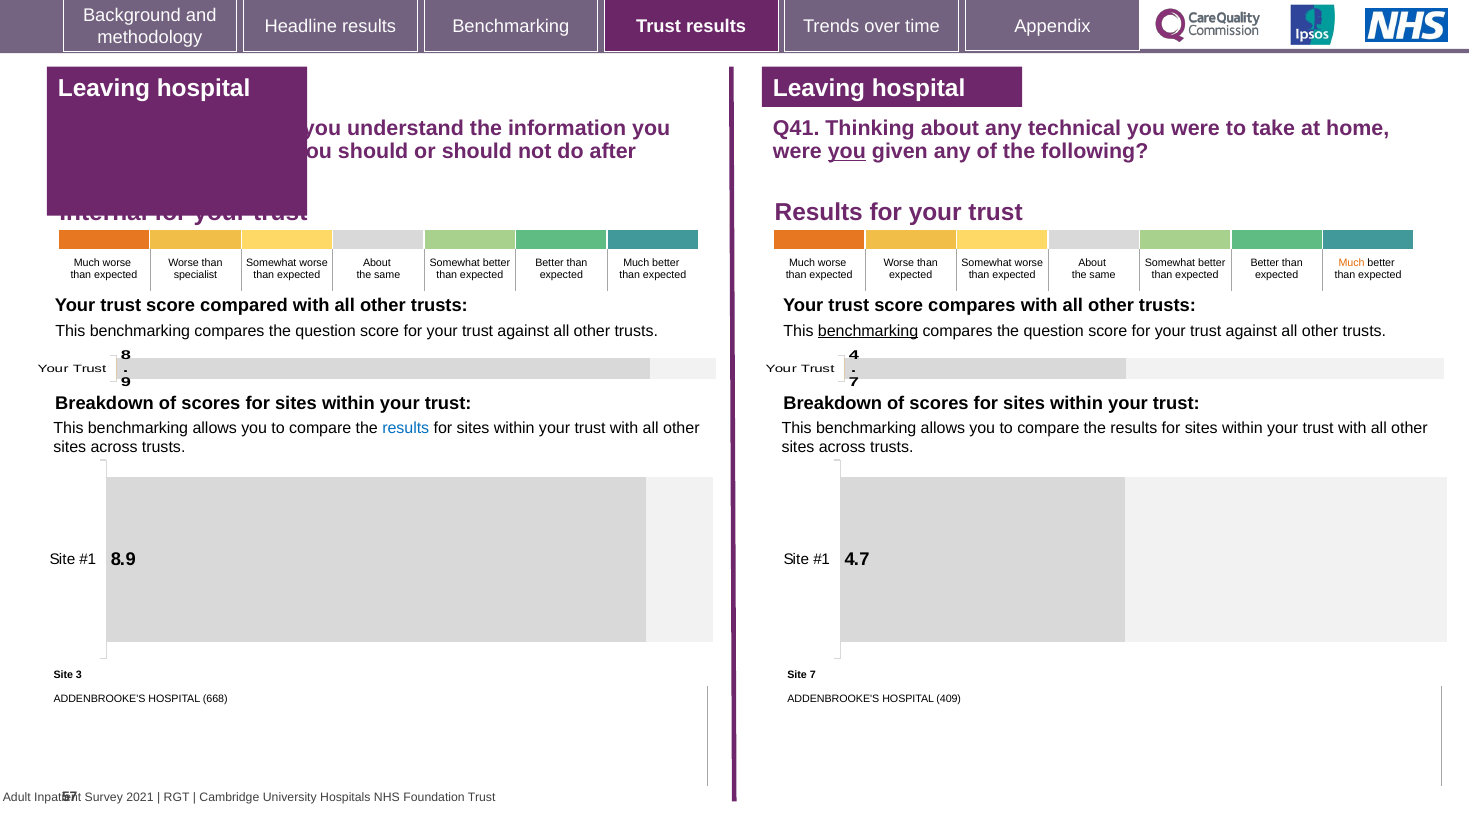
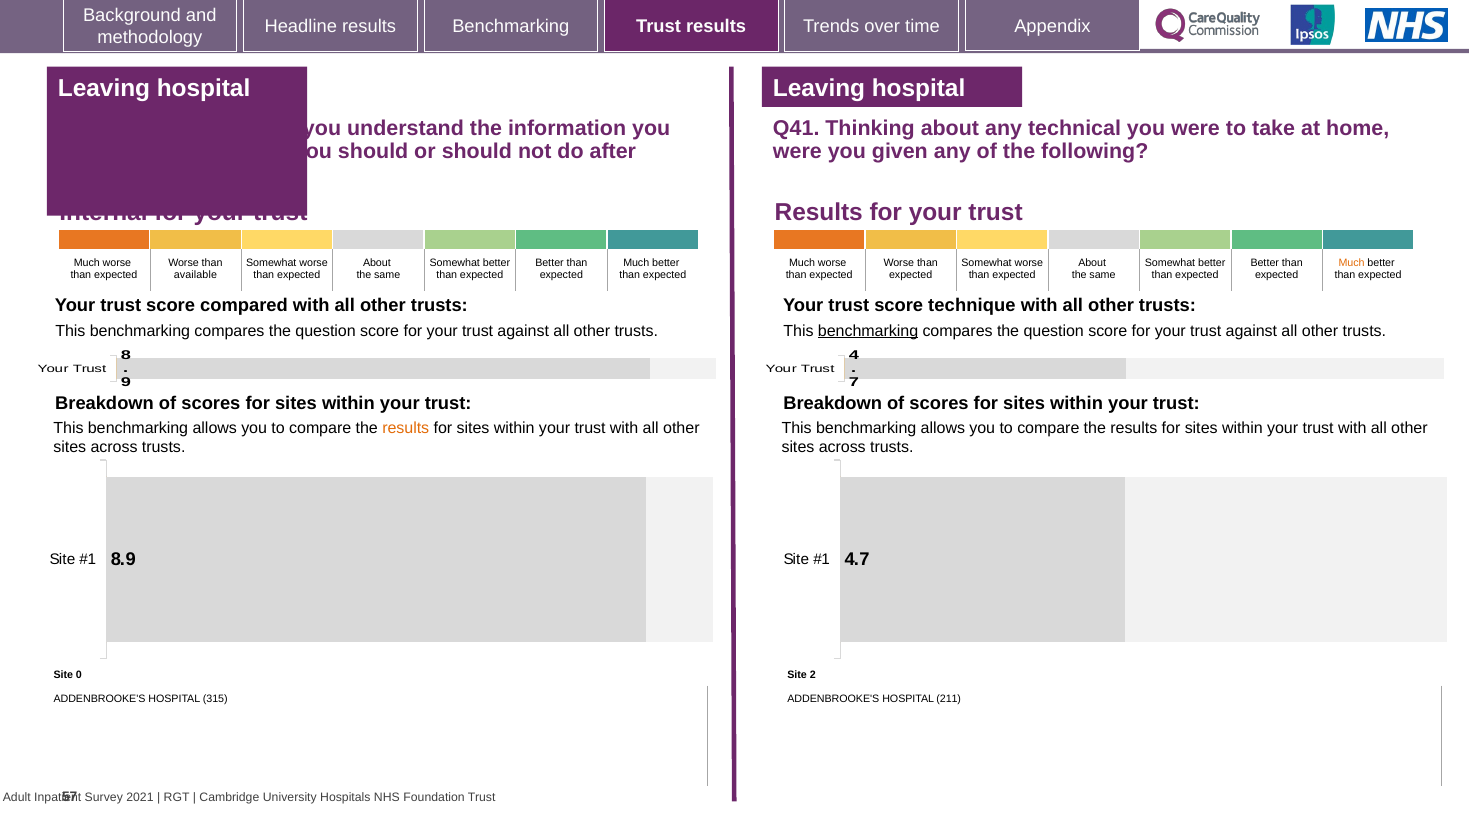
you at (847, 151) underline: present -> none
specialist: specialist -> available
score compares: compares -> technique
results at (406, 428) colour: blue -> orange
3: 3 -> 0
Site 7: 7 -> 2
668: 668 -> 315
409: 409 -> 211
